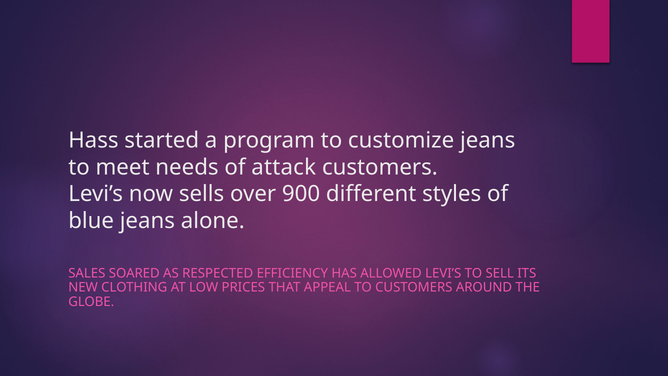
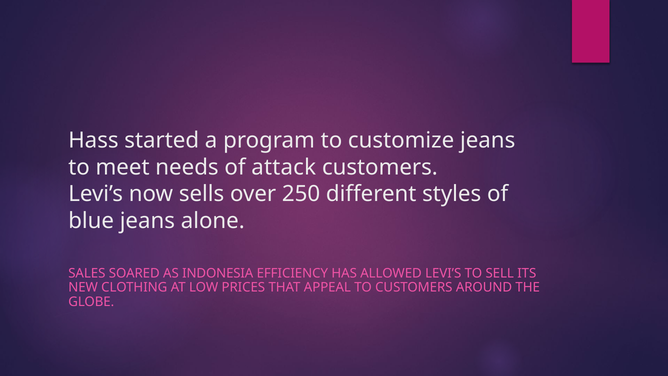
900: 900 -> 250
RESPECTED: RESPECTED -> INDONESIA
